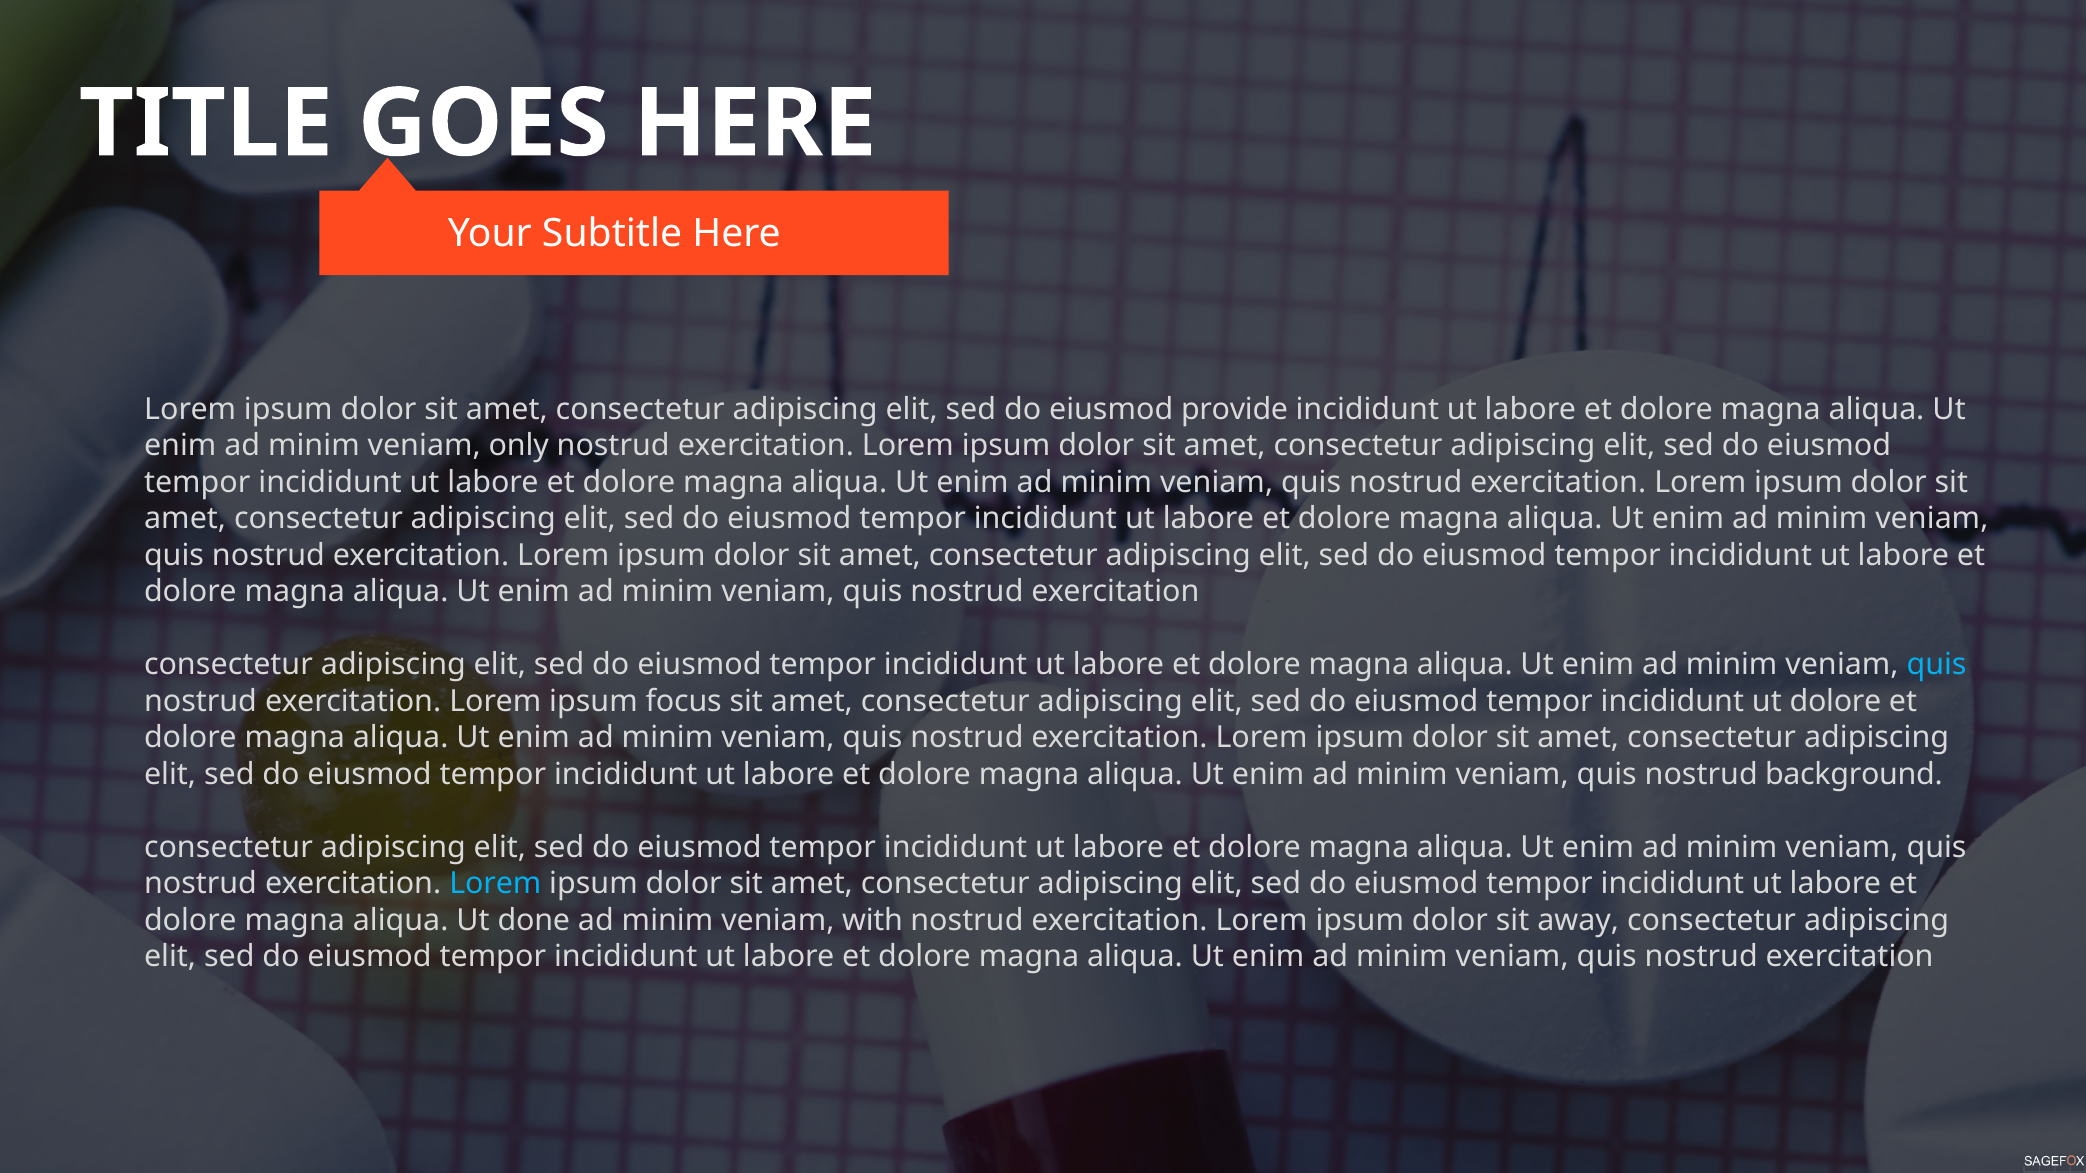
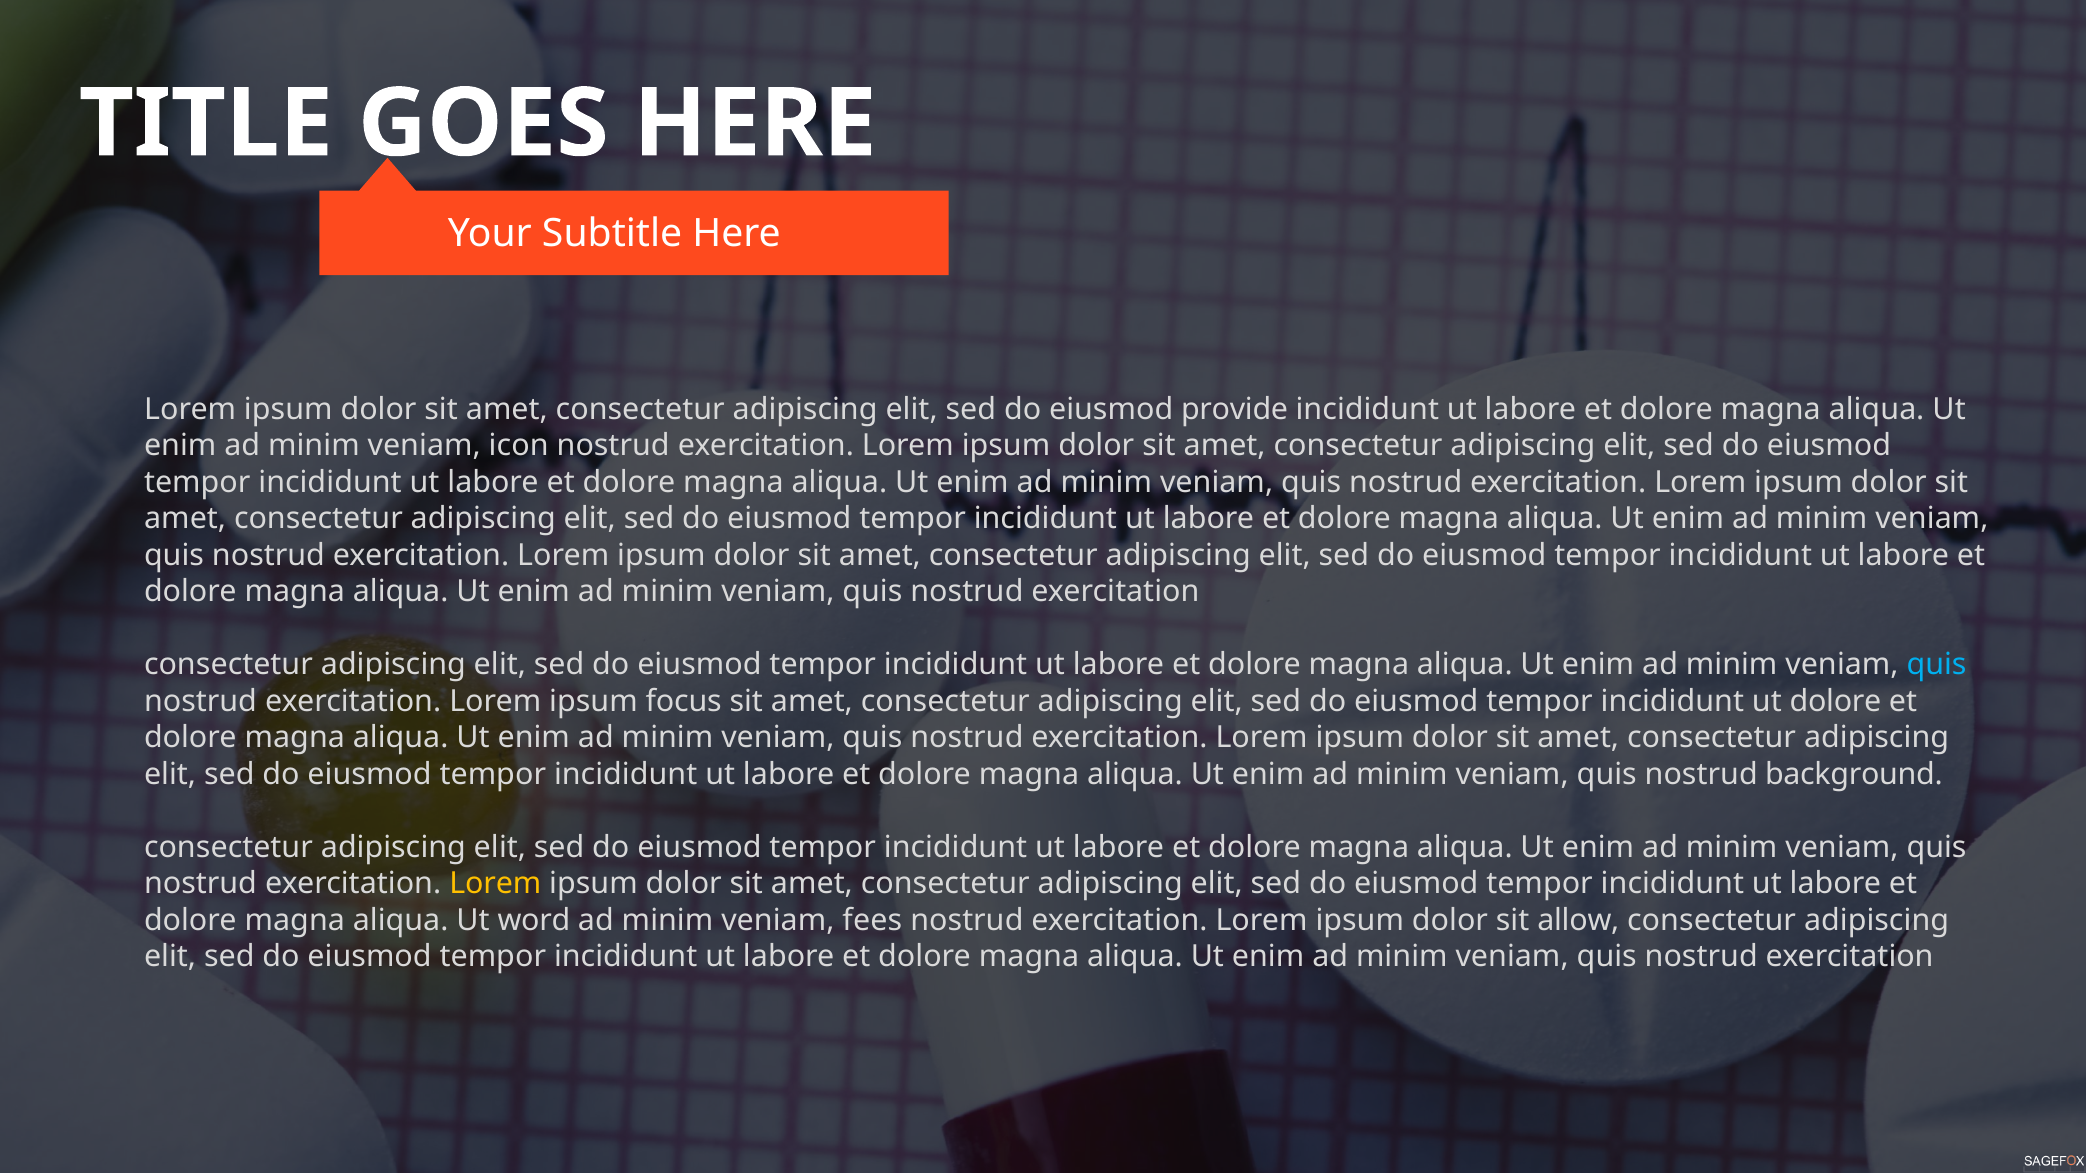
only: only -> icon
Lorem at (495, 884) colour: light blue -> yellow
done: done -> word
with: with -> fees
away: away -> allow
